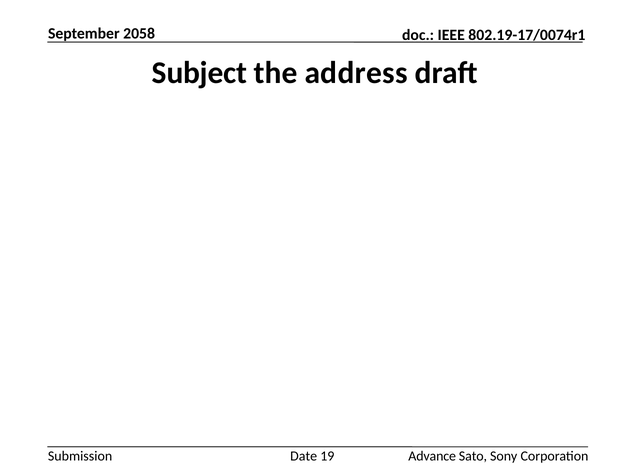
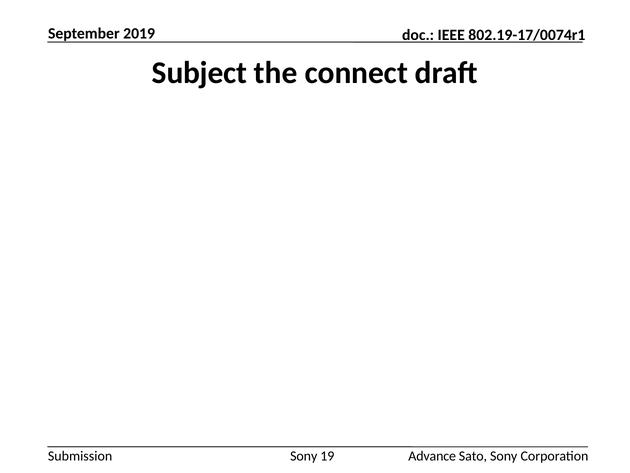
2058: 2058 -> 2019
address: address -> connect
Date at (304, 456): Date -> Sony
